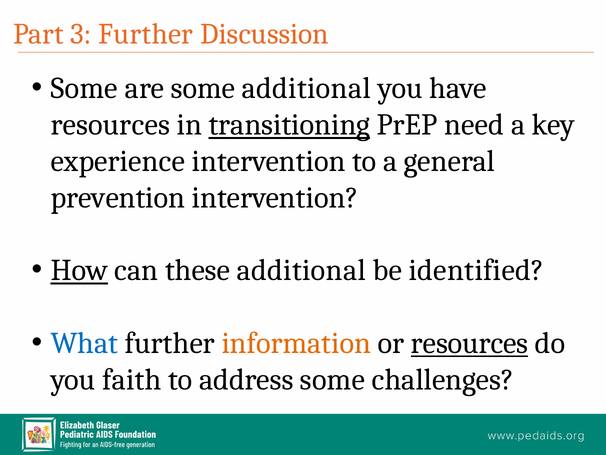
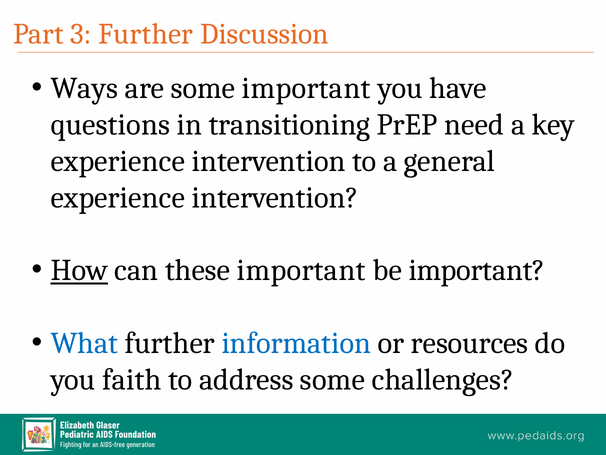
Some at (84, 88): Some -> Ways
some additional: additional -> important
resources at (110, 125): resources -> questions
transitioning underline: present -> none
prevention at (118, 197): prevention -> experience
these additional: additional -> important
be identified: identified -> important
information colour: orange -> blue
resources at (470, 343) underline: present -> none
